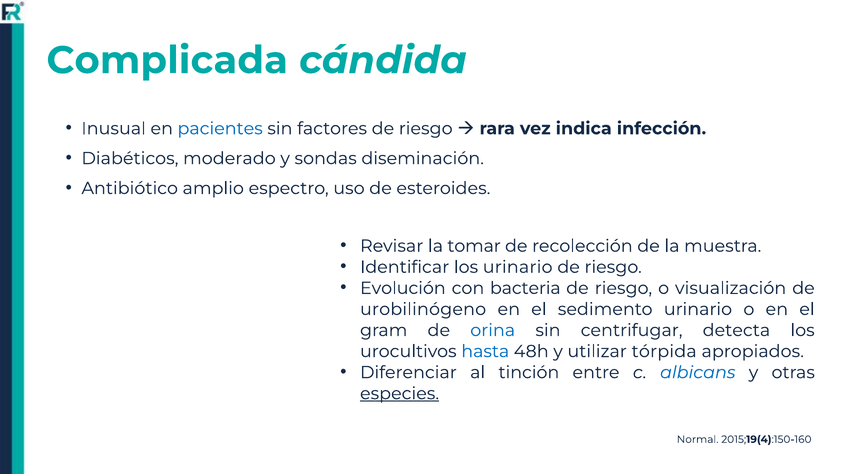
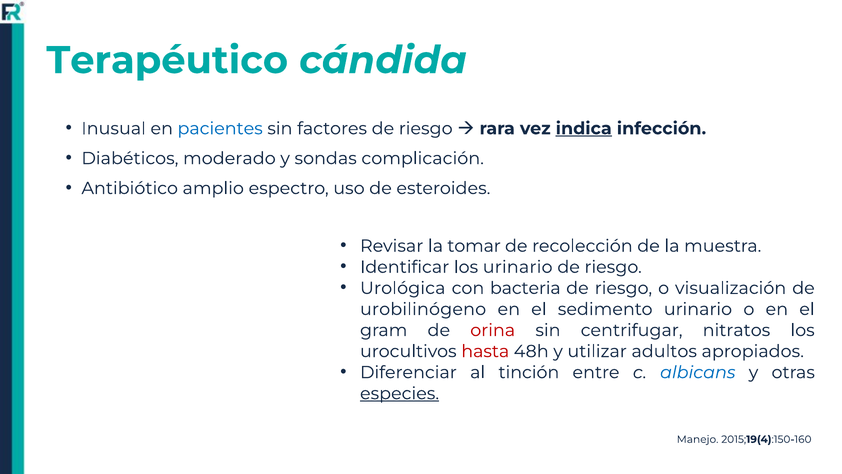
Complicada: Complicada -> Terapéutico
indica underline: none -> present
diseminación: diseminación -> complicación
Evolución: Evolución -> Urológica
orina colour: blue -> red
detecta: detecta -> nitratos
hasta colour: blue -> red
tórpida: tórpida -> adultos
Normal: Normal -> Manejo
